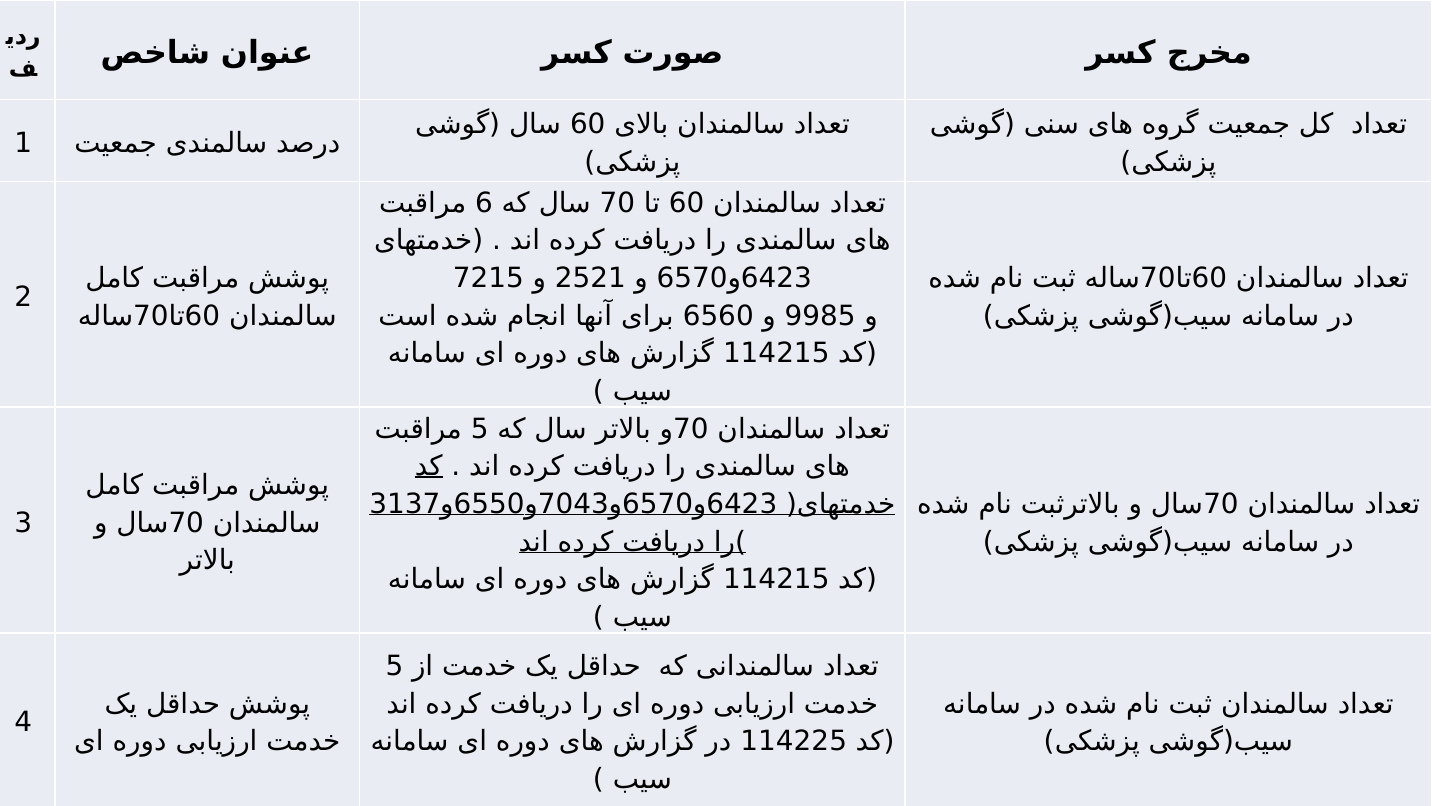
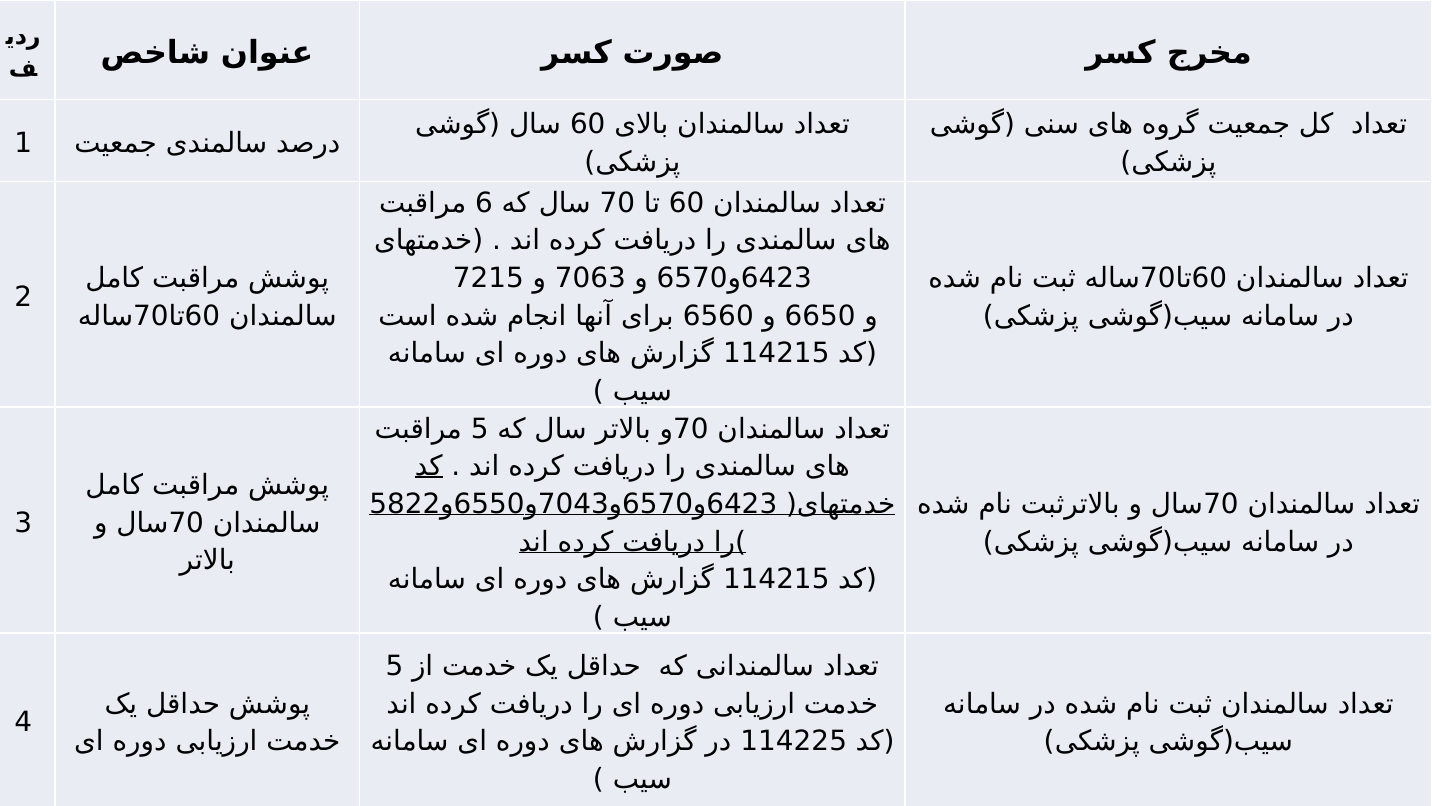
2521: 2521 -> 7063
9985: 9985 -> 6650
3137: 3137 -> 5822
